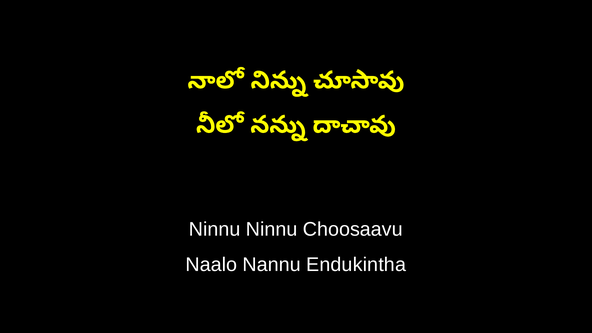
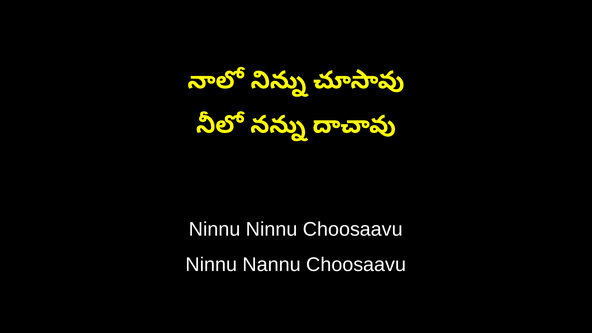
Naalo at (211, 265): Naalo -> Ninnu
Nannu Endukintha: Endukintha -> Choosaavu
